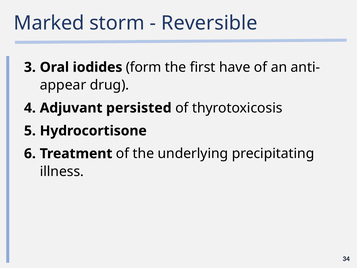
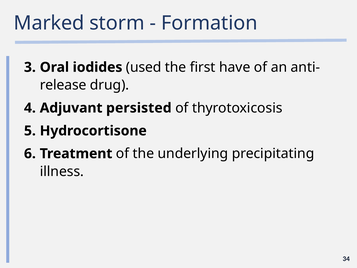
Reversible: Reversible -> Formation
form: form -> used
appear: appear -> release
